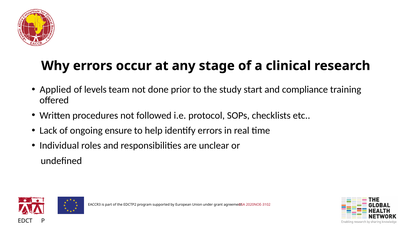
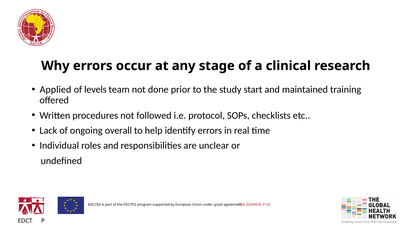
compliance: compliance -> maintained
ensure: ensure -> overall
